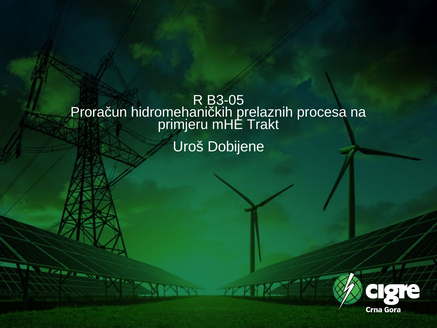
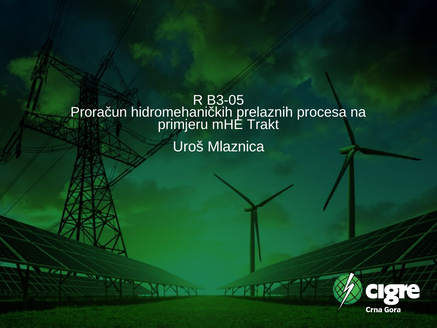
Dobijene: Dobijene -> Mlaznica
